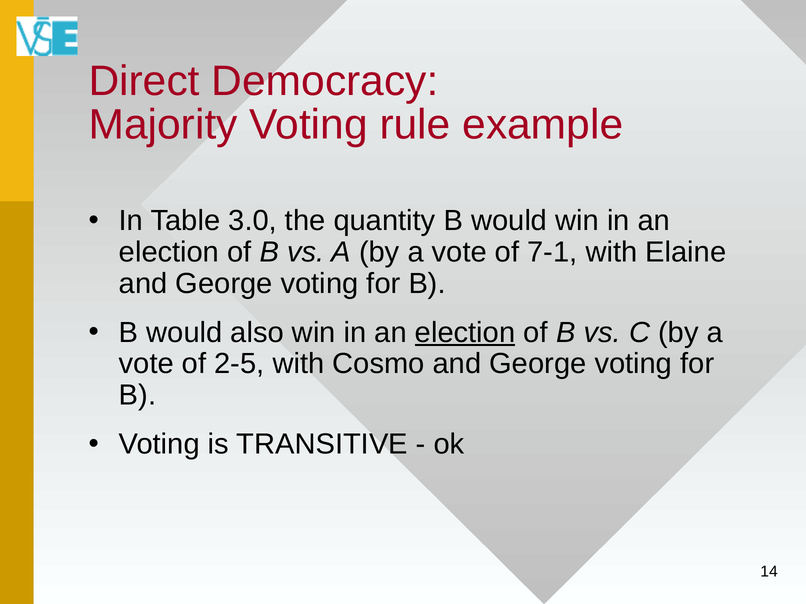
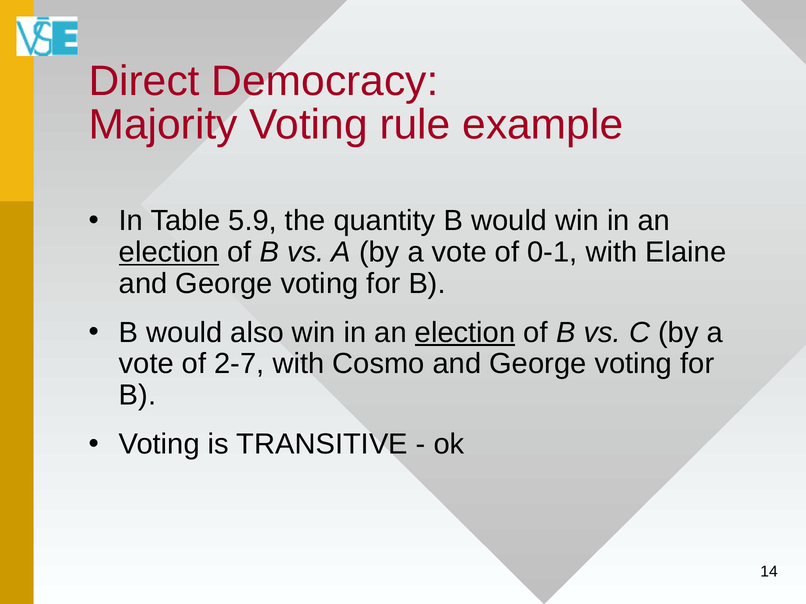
3.0: 3.0 -> 5.9
election at (169, 252) underline: none -> present
7-1: 7-1 -> 0-1
2-5: 2-5 -> 2-7
